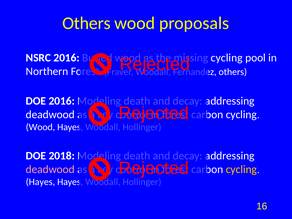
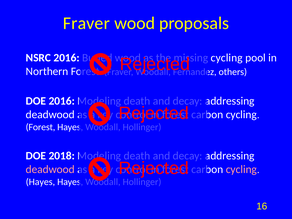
Others at (87, 23): Others -> Fraver
Wood at (40, 127): Wood -> Forest
cycling at (241, 169) colour: yellow -> pink
